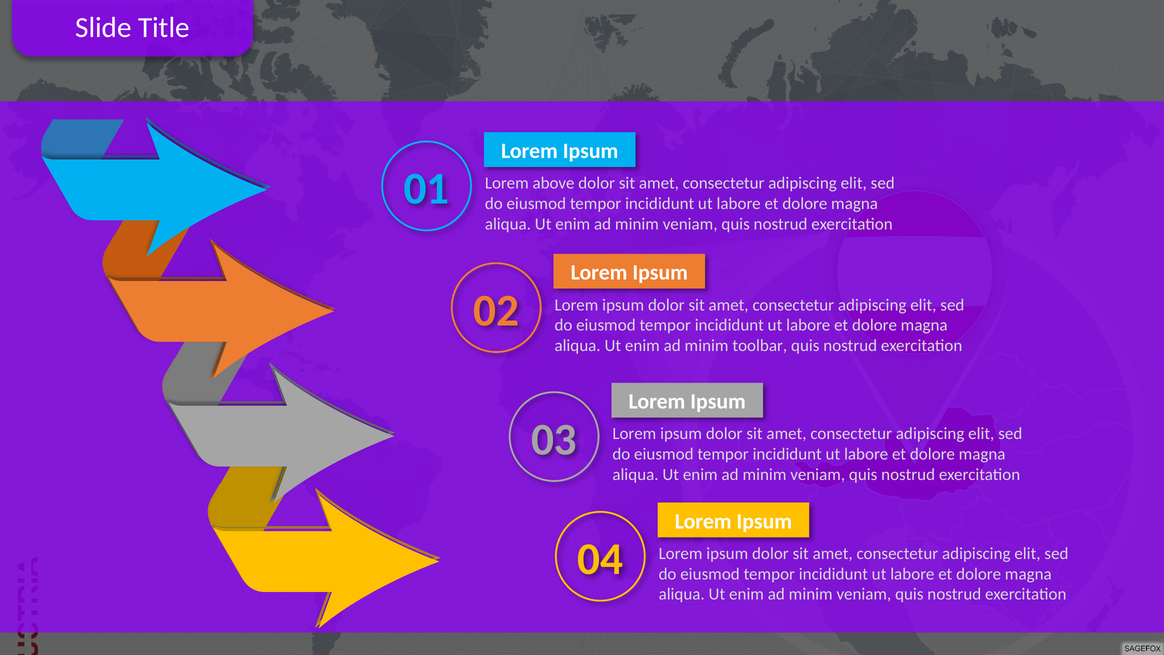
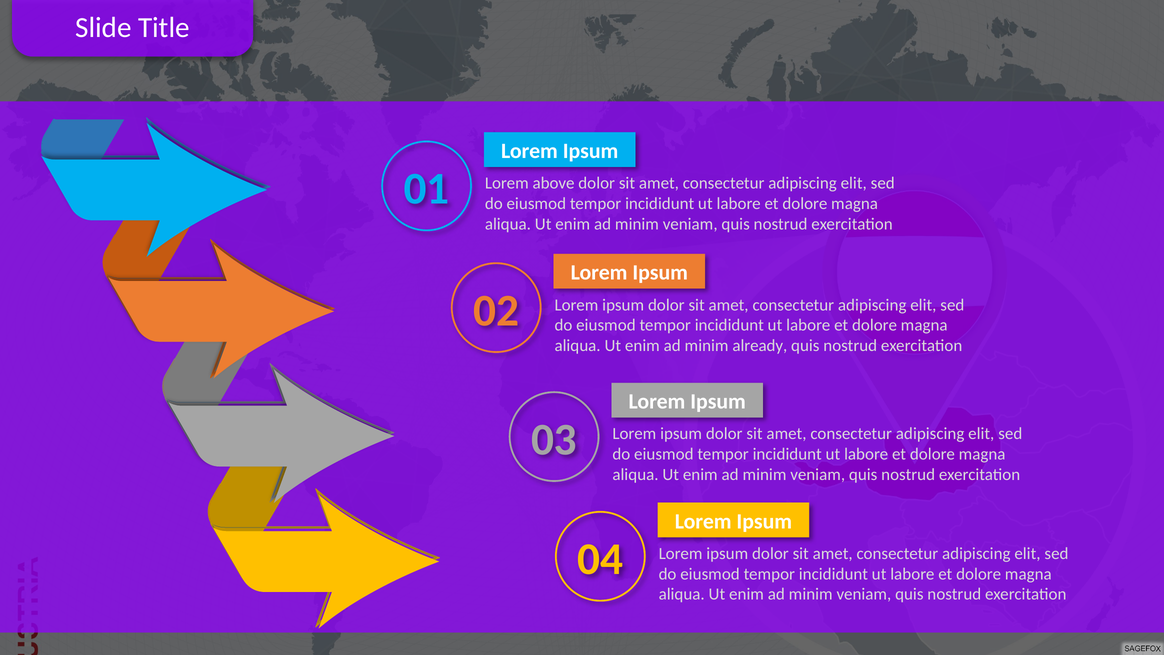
toolbar: toolbar -> already
